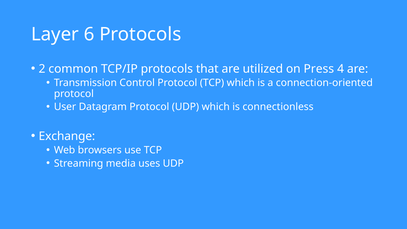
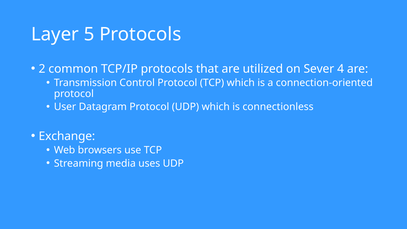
6: 6 -> 5
Press: Press -> Sever
